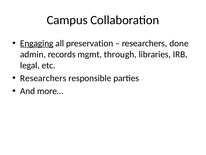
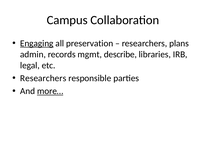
done: done -> plans
through: through -> describe
more… underline: none -> present
